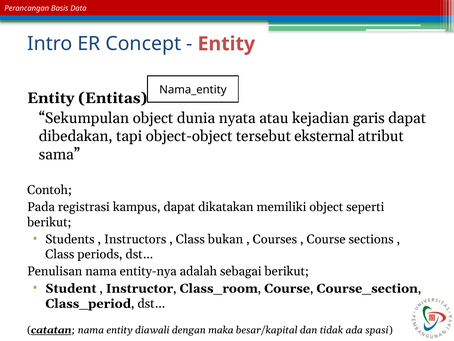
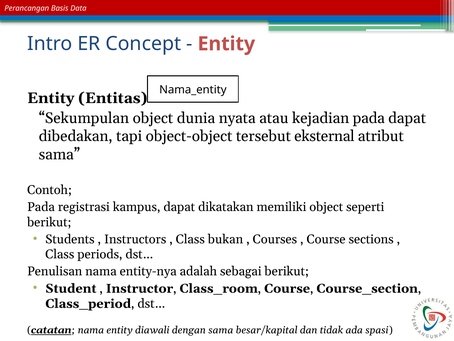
kejadian garis: garis -> pada
dengan maka: maka -> sama
